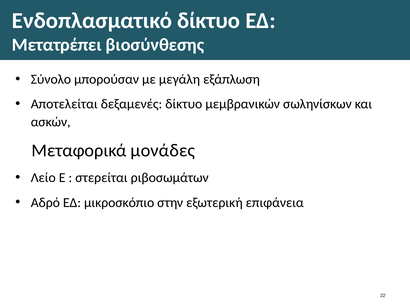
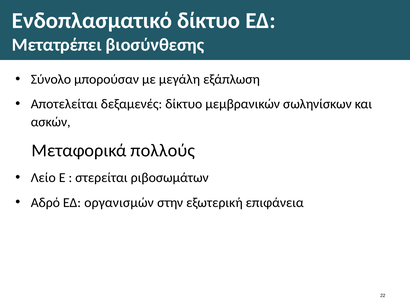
μονάδες: μονάδες -> πολλούς
μικροσκόπιο: μικροσκόπιο -> οργανισμών
